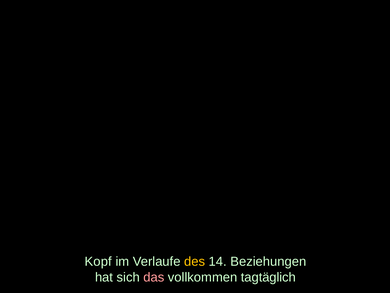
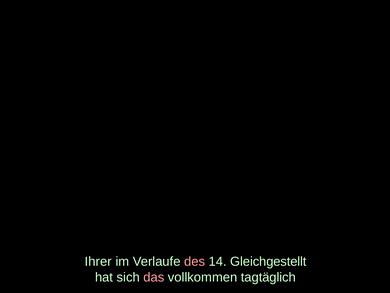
Kopf: Kopf -> Ihrer
des colour: yellow -> pink
Beziehungen: Beziehungen -> Gleichgestellt
